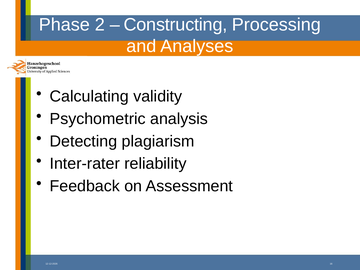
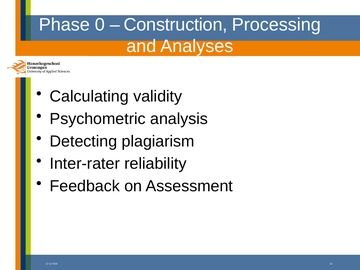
2: 2 -> 0
Constructing: Constructing -> Construction
